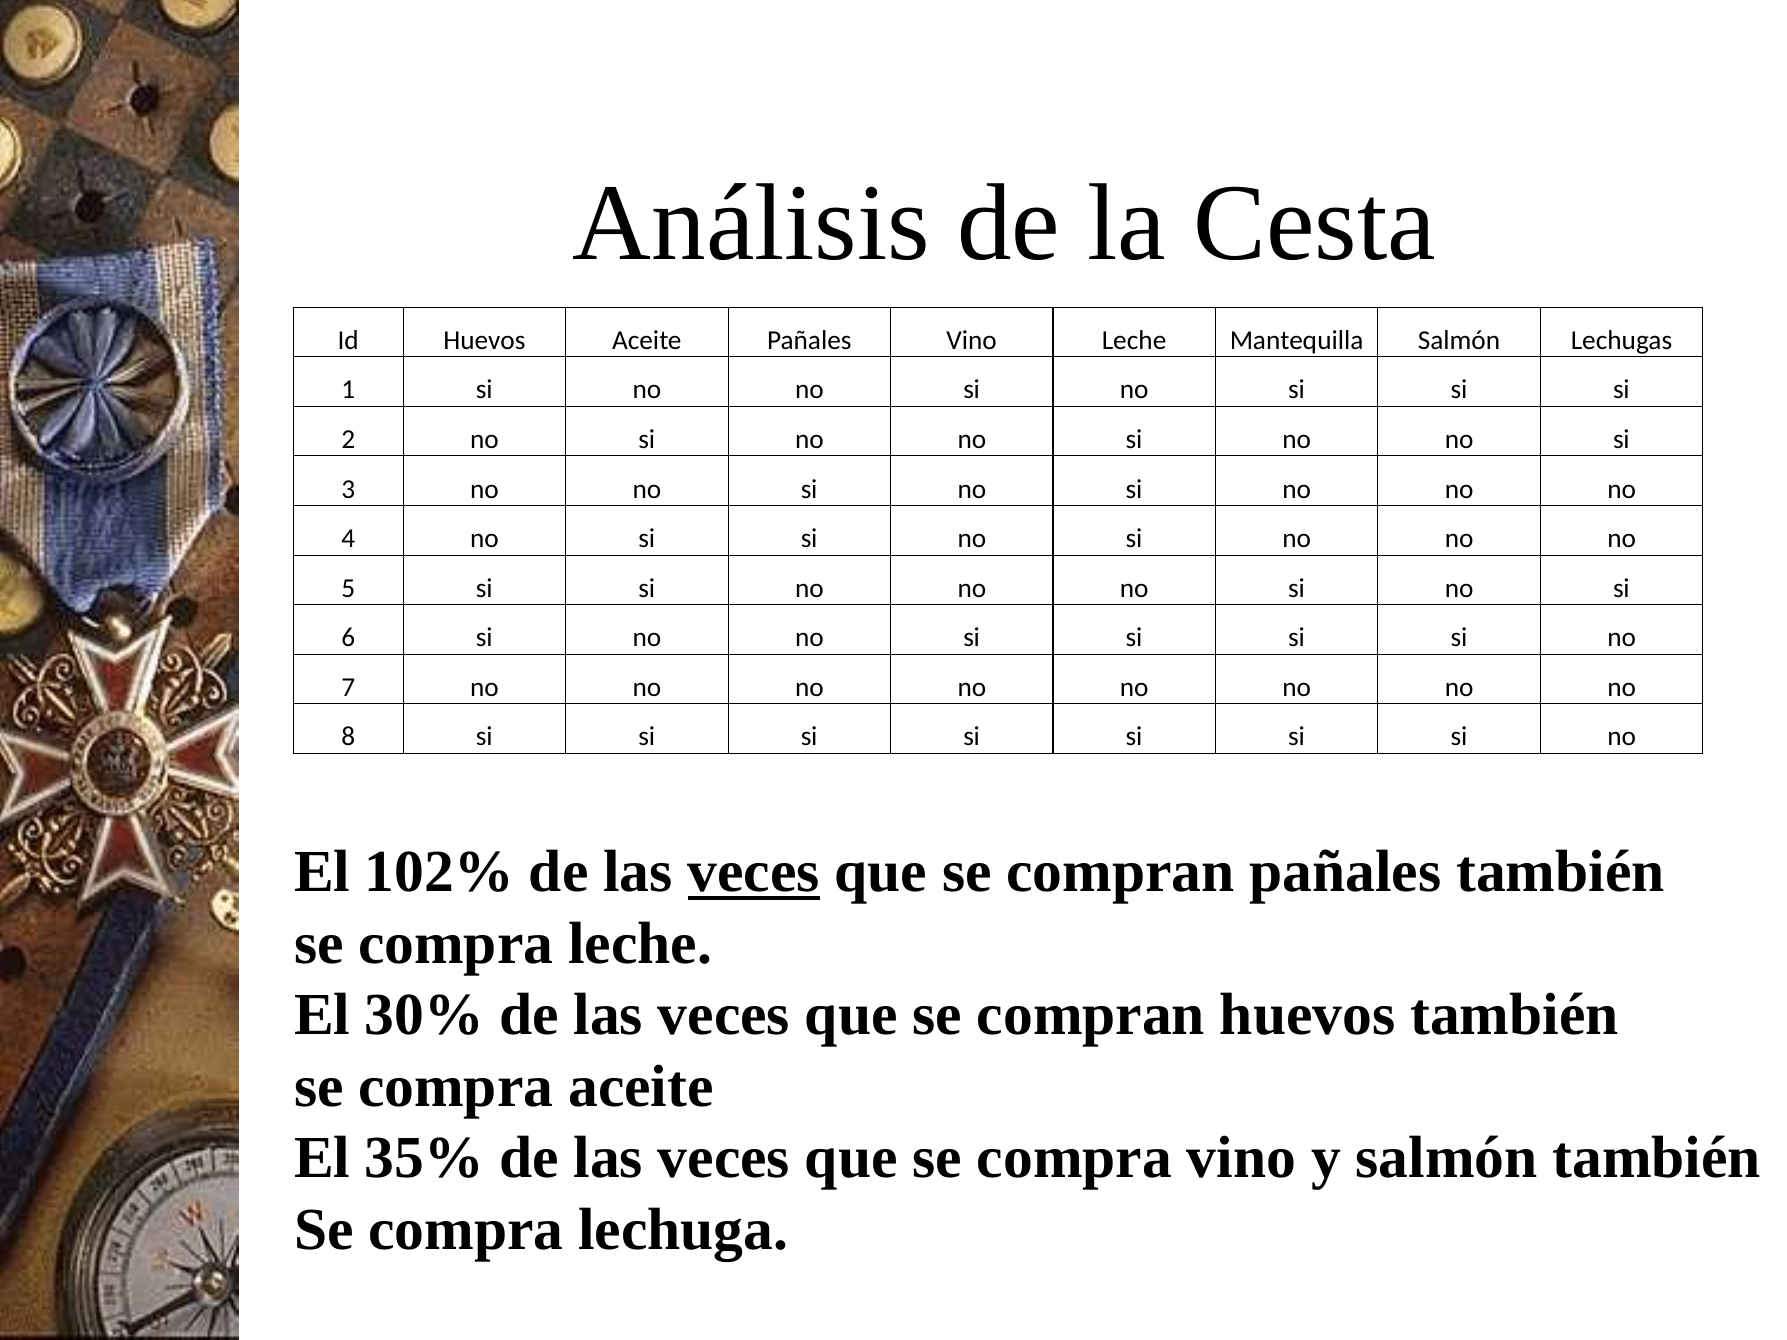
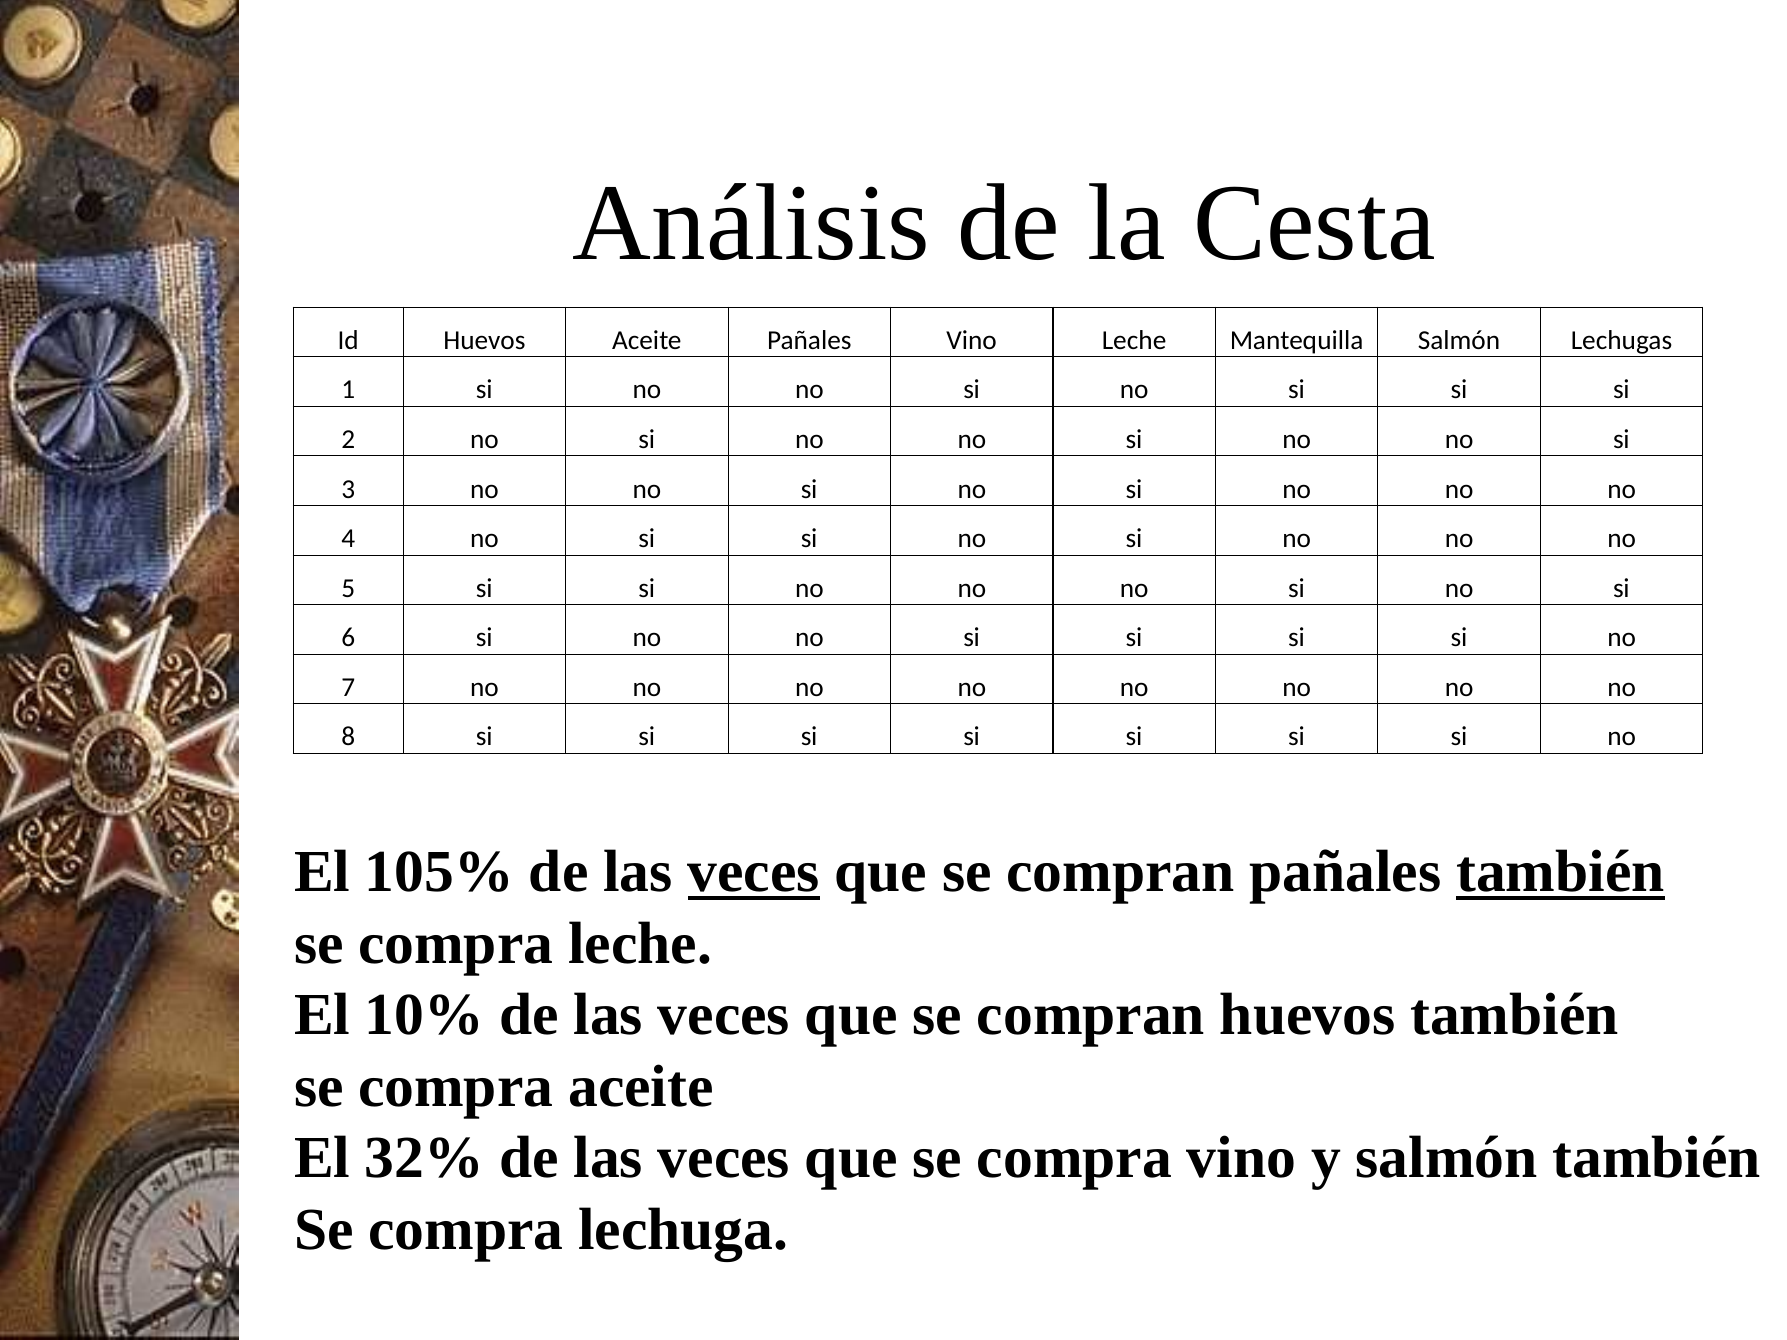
102%: 102% -> 105%
también at (1561, 872) underline: none -> present
30%: 30% -> 10%
35%: 35% -> 32%
